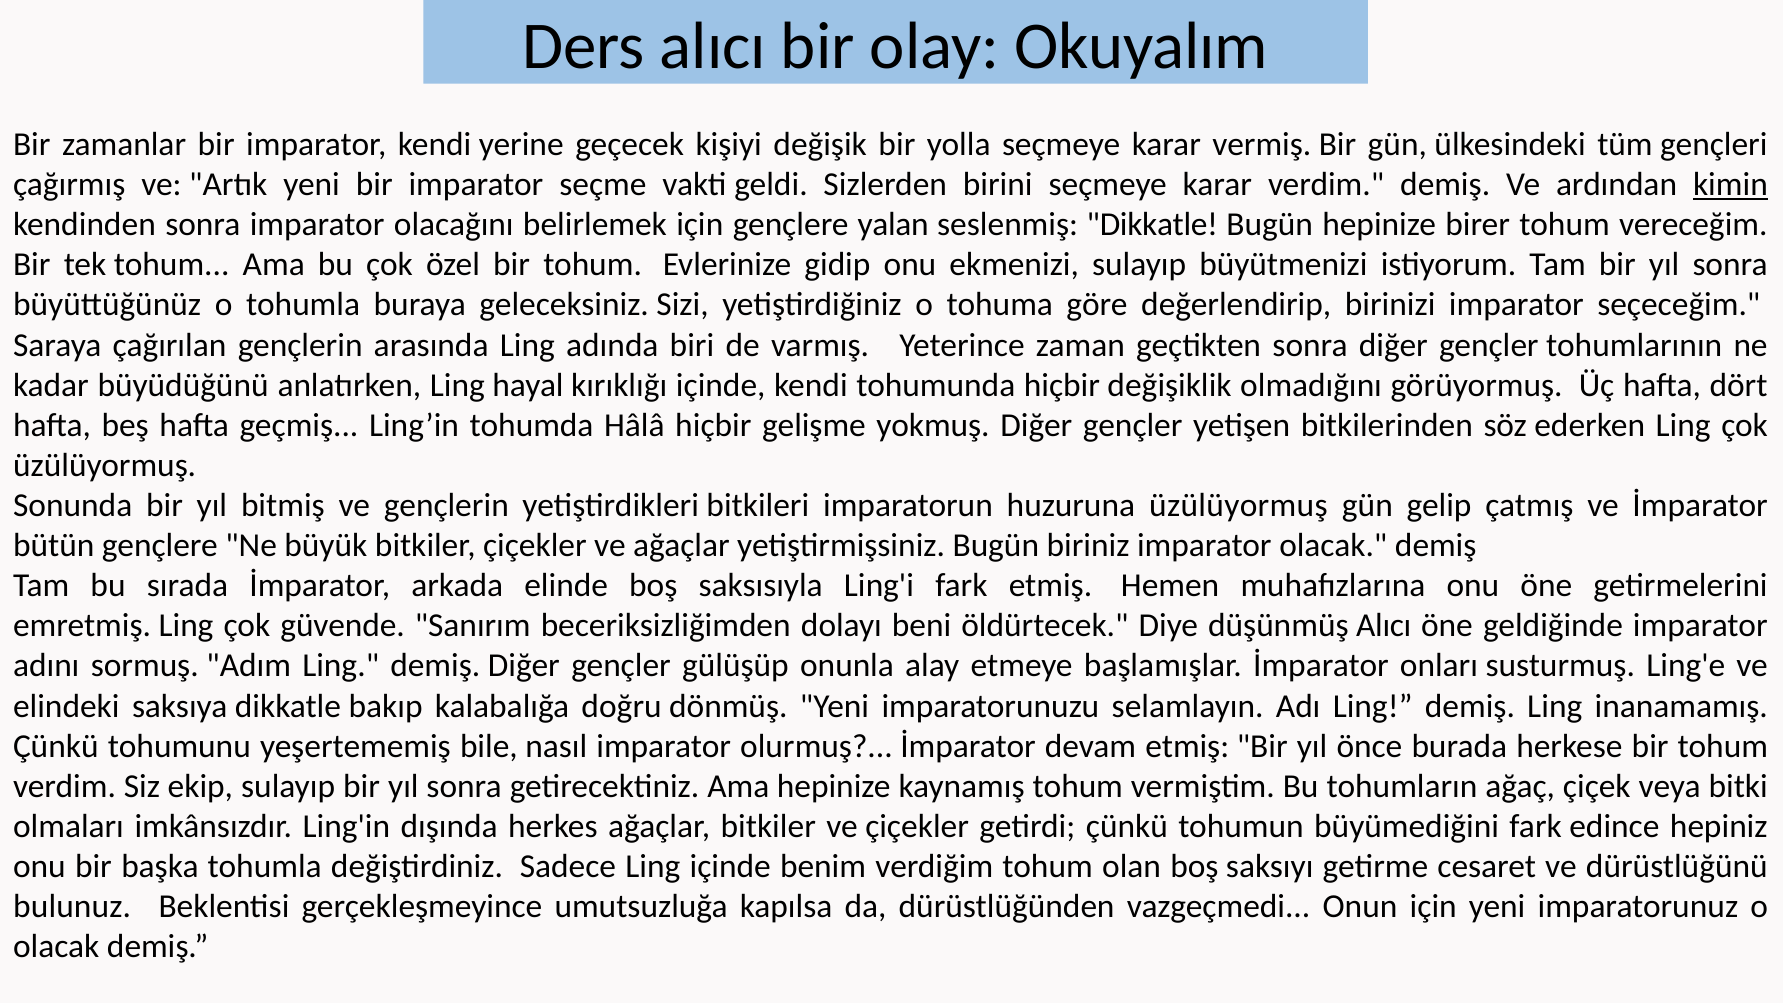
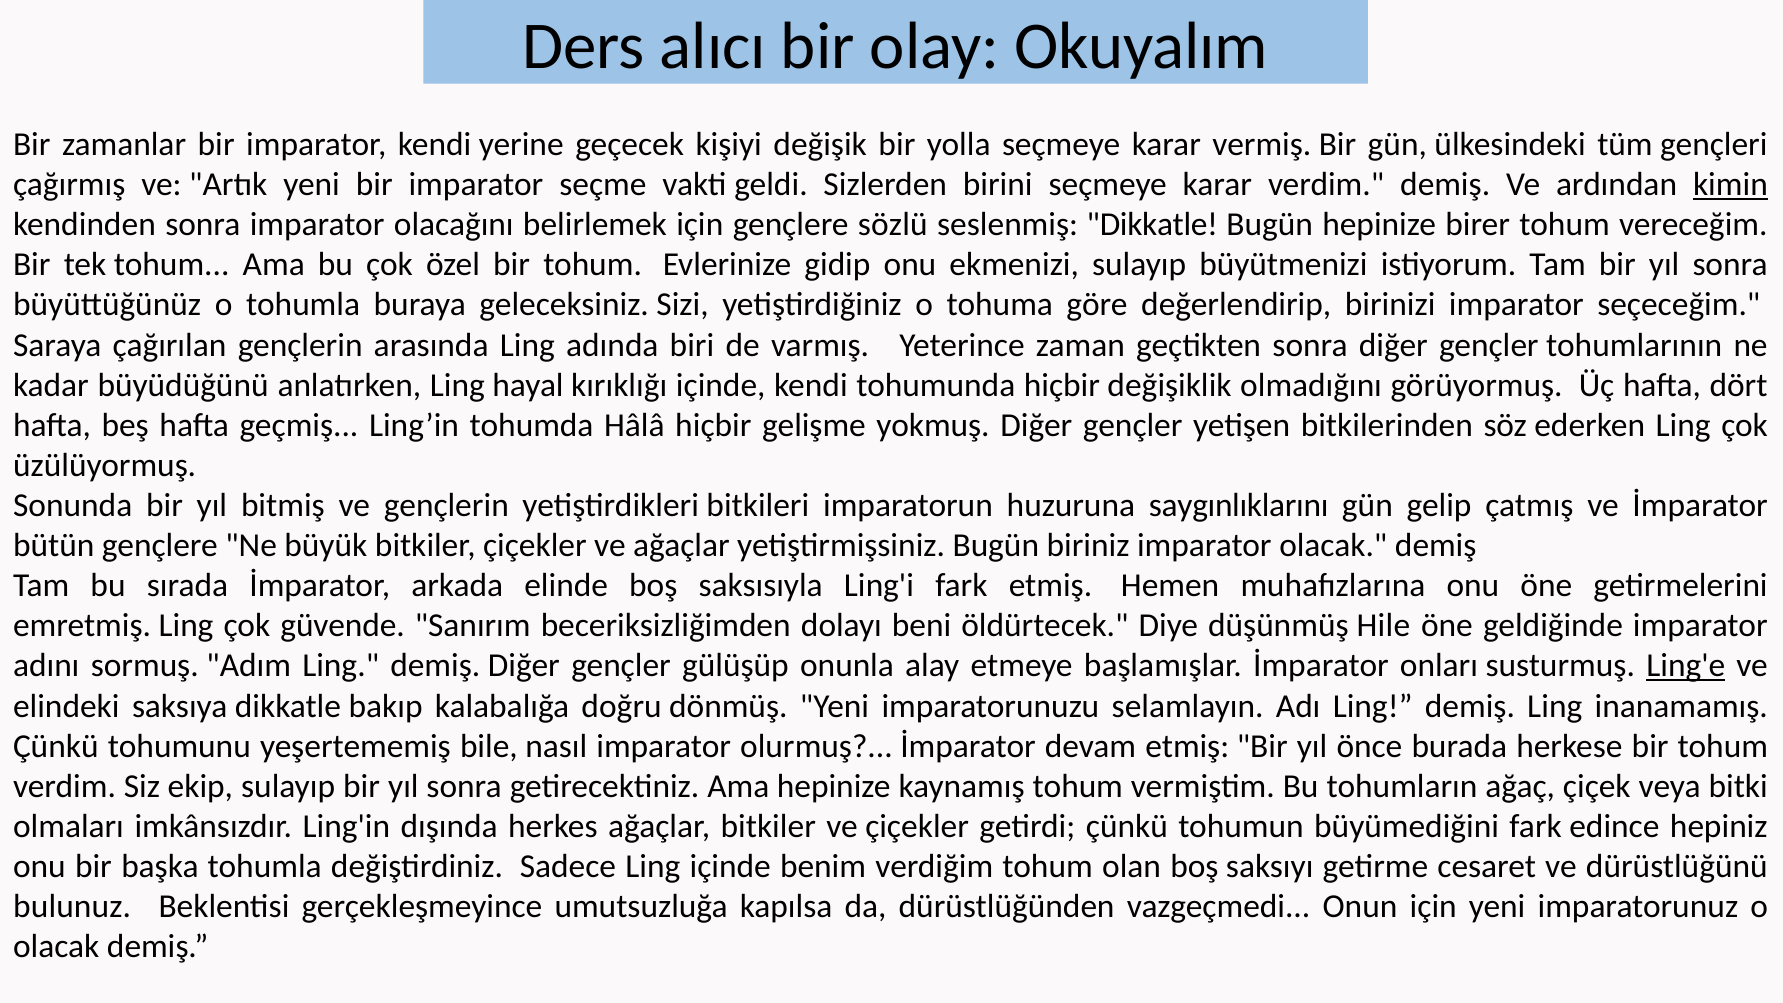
yalan: yalan -> sözlü
huzuruna üzülüyormuş: üzülüyormuş -> saygınlıklarını
düşünmüş Alıcı: Alıcı -> Hile
Ling'e underline: none -> present
